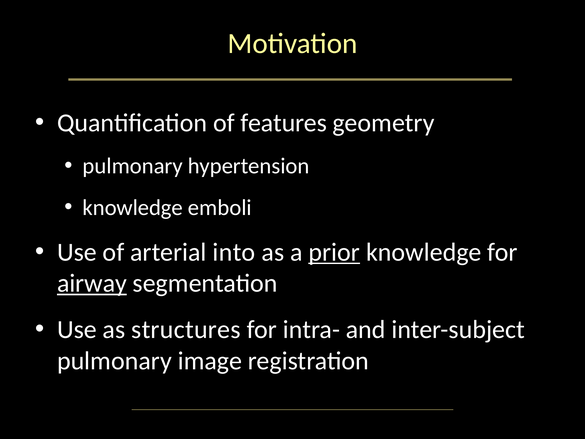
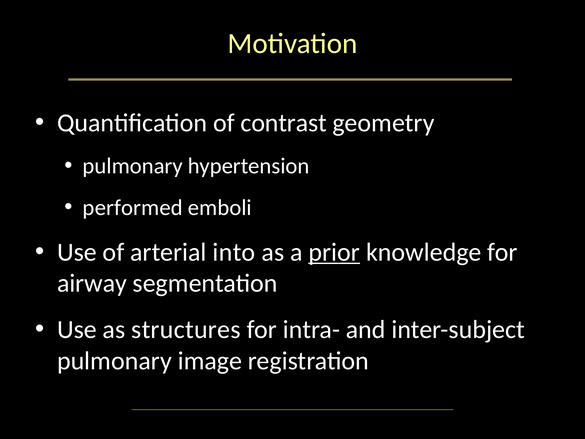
features: features -> contrast
knowledge at (133, 208): knowledge -> performed
airway underline: present -> none
